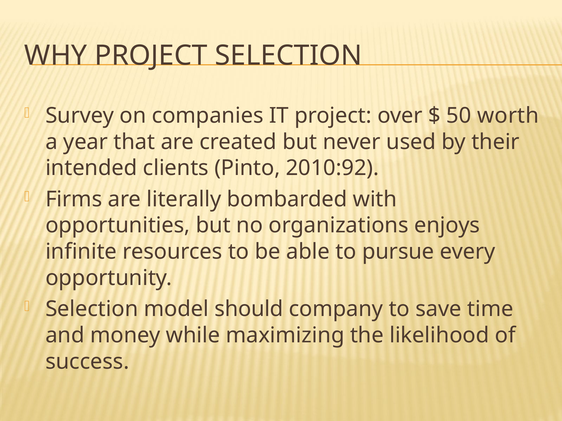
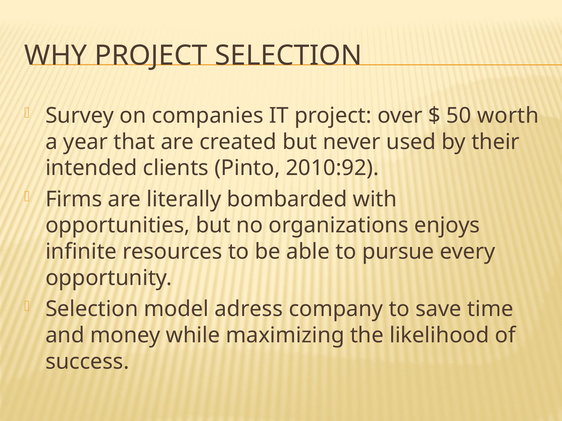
should: should -> adress
